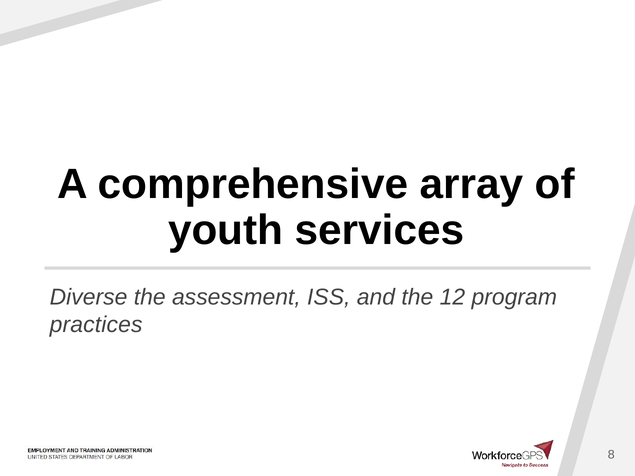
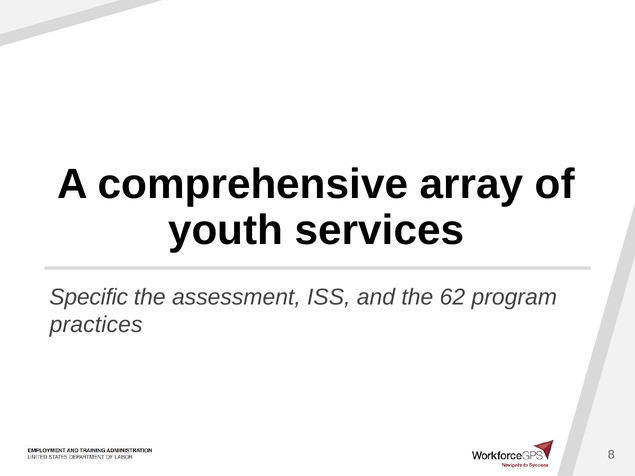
Diverse: Diverse -> Specific
12: 12 -> 62
